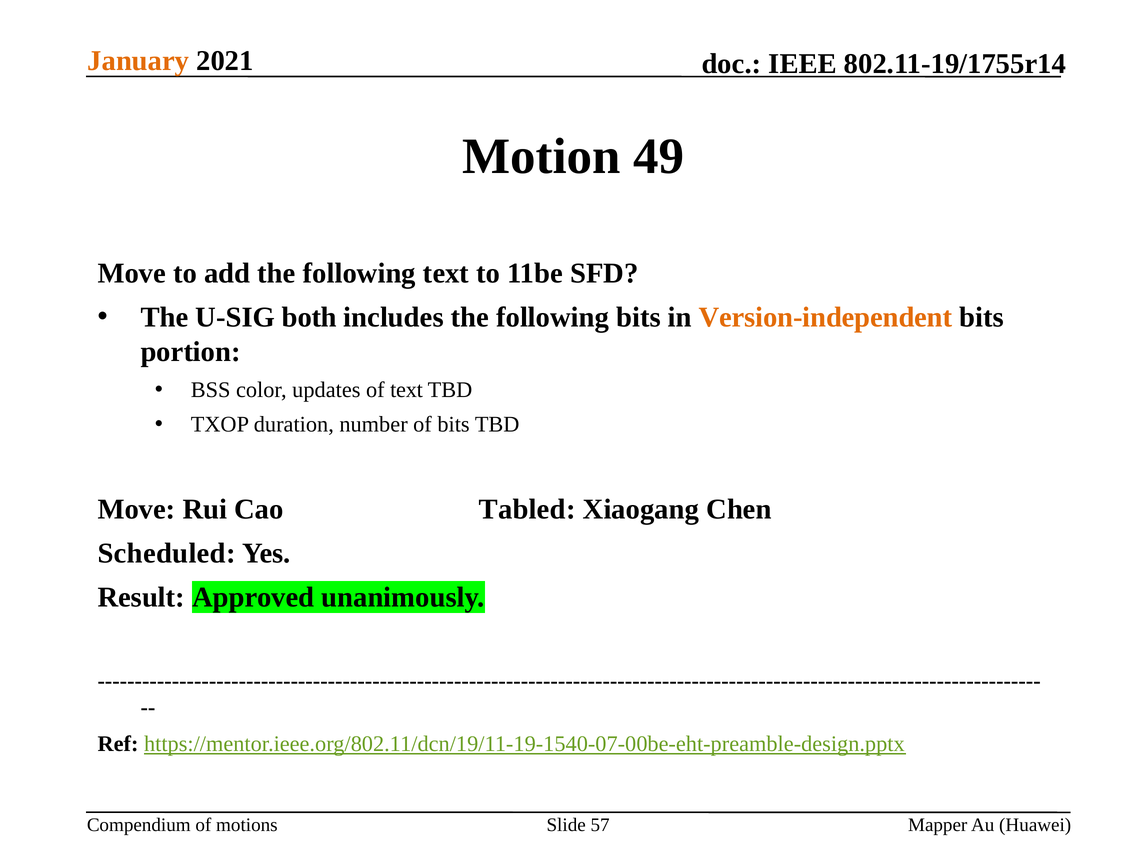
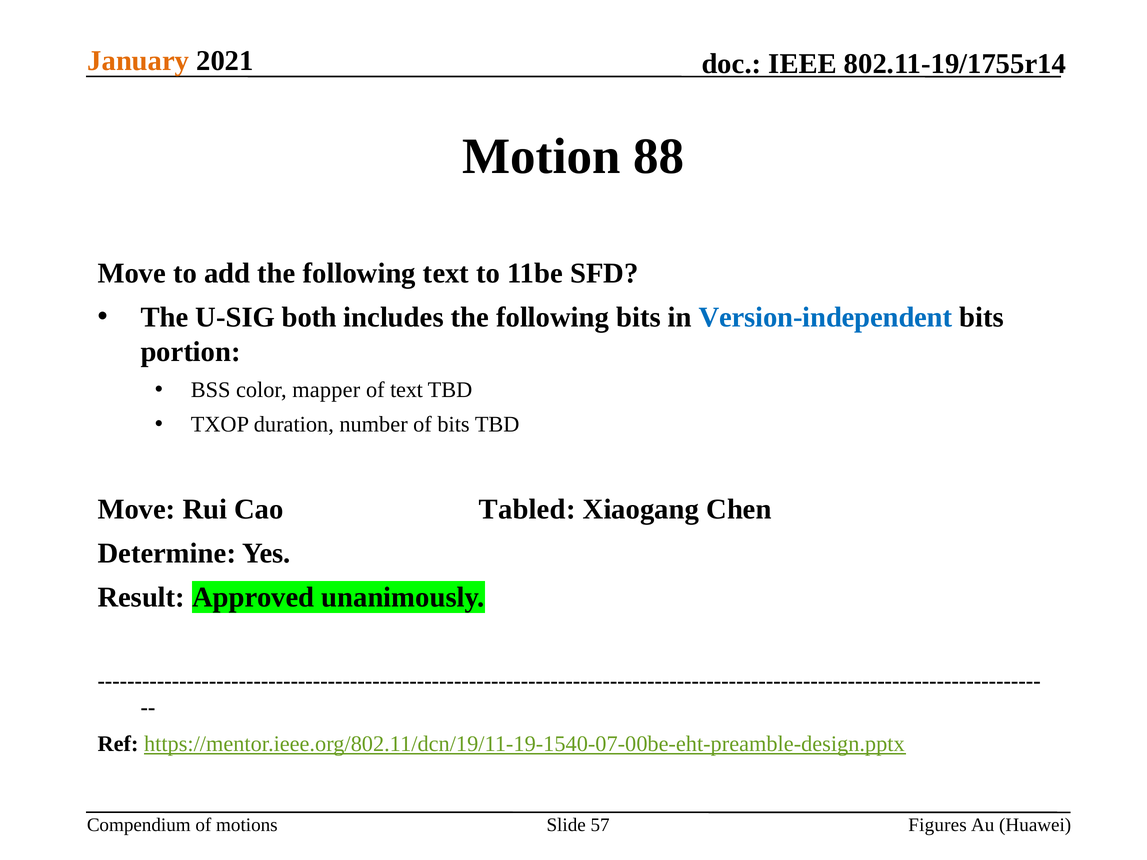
49: 49 -> 88
Version-independent colour: orange -> blue
updates: updates -> mapper
Scheduled: Scheduled -> Determine
Mapper: Mapper -> Figures
